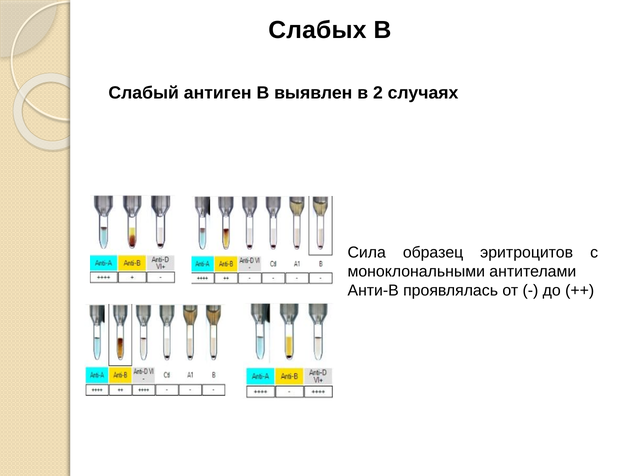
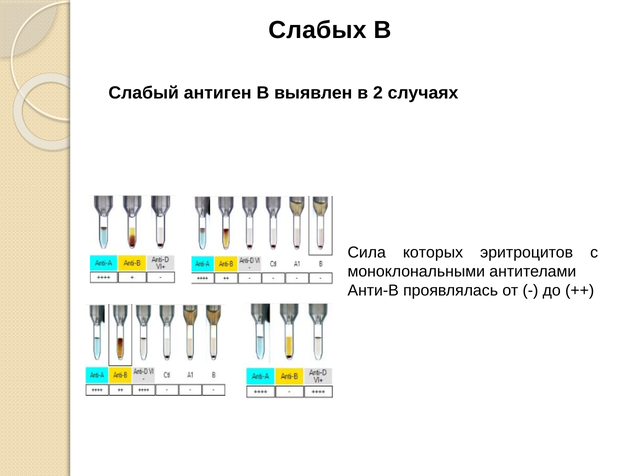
образец: образец -> которых
